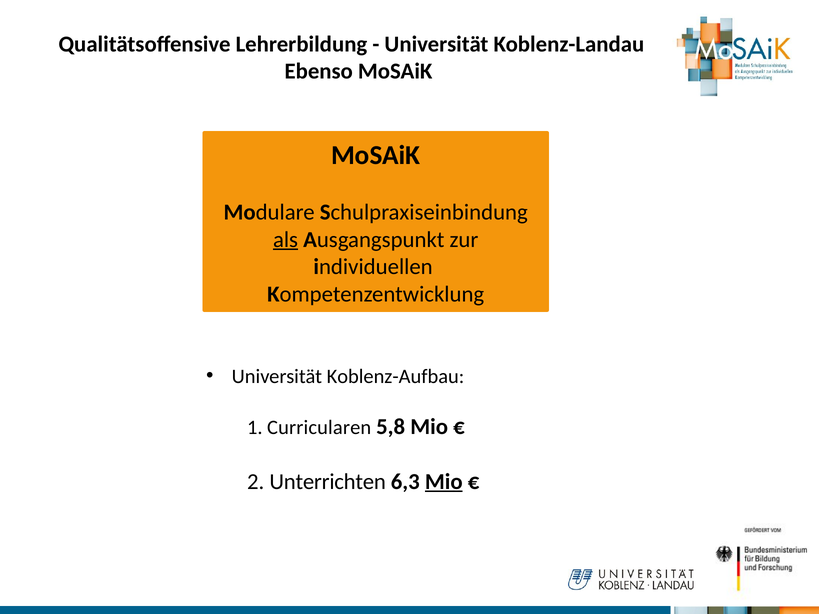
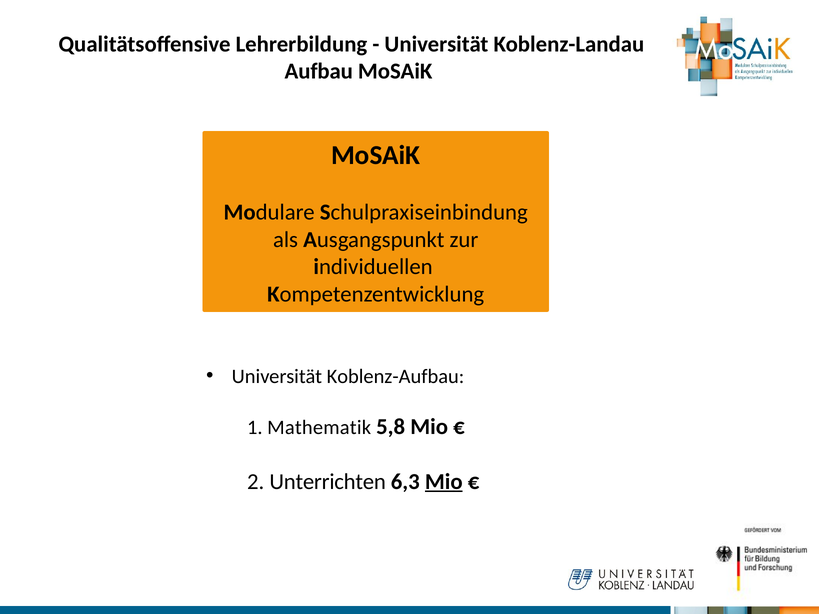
Ebenso: Ebenso -> Aufbau
als underline: present -> none
Curricularen: Curricularen -> Mathematik
